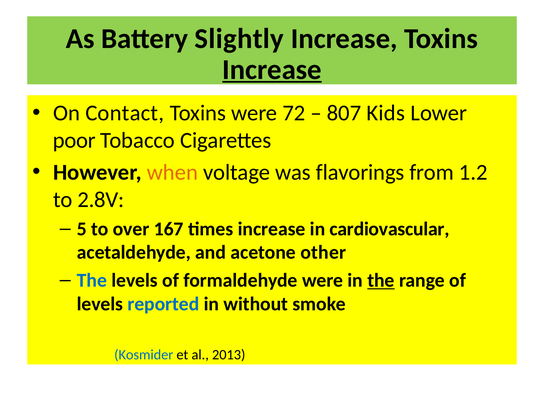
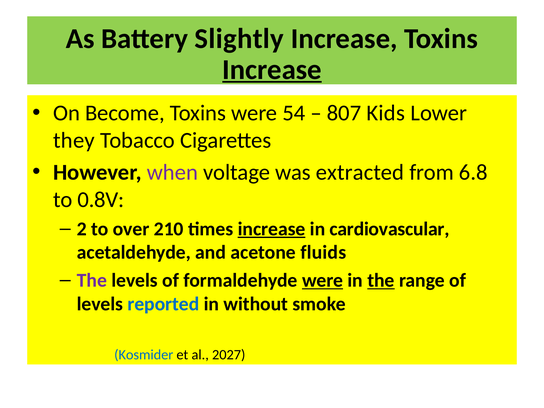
Contact: Contact -> Become
72: 72 -> 54
poor: poor -> they
when colour: orange -> purple
flavorings: flavorings -> extracted
1.2: 1.2 -> 6.8
2.8V: 2.8V -> 0.8V
5: 5 -> 2
167: 167 -> 210
increase at (272, 229) underline: none -> present
other: other -> fluids
The at (92, 280) colour: blue -> purple
were at (323, 280) underline: none -> present
2013: 2013 -> 2027
